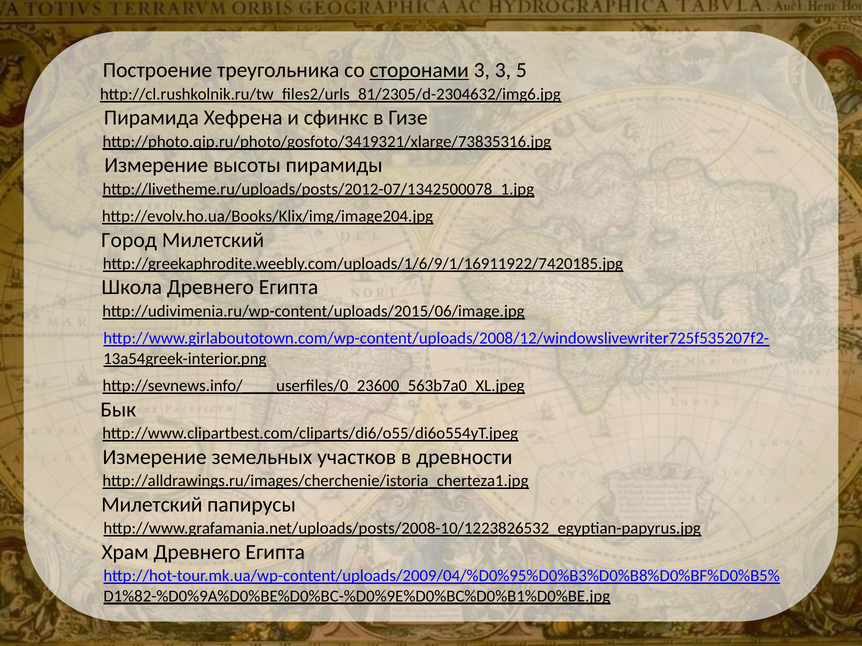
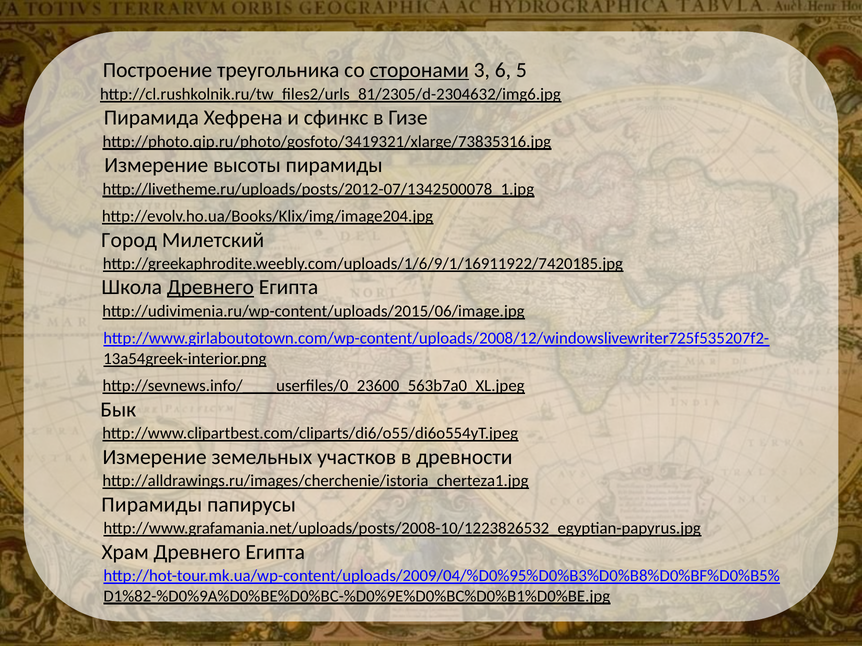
3 3: 3 -> 6
Древнего at (210, 288) underline: none -> present
Милетский at (152, 505): Милетский -> Пирамиды
